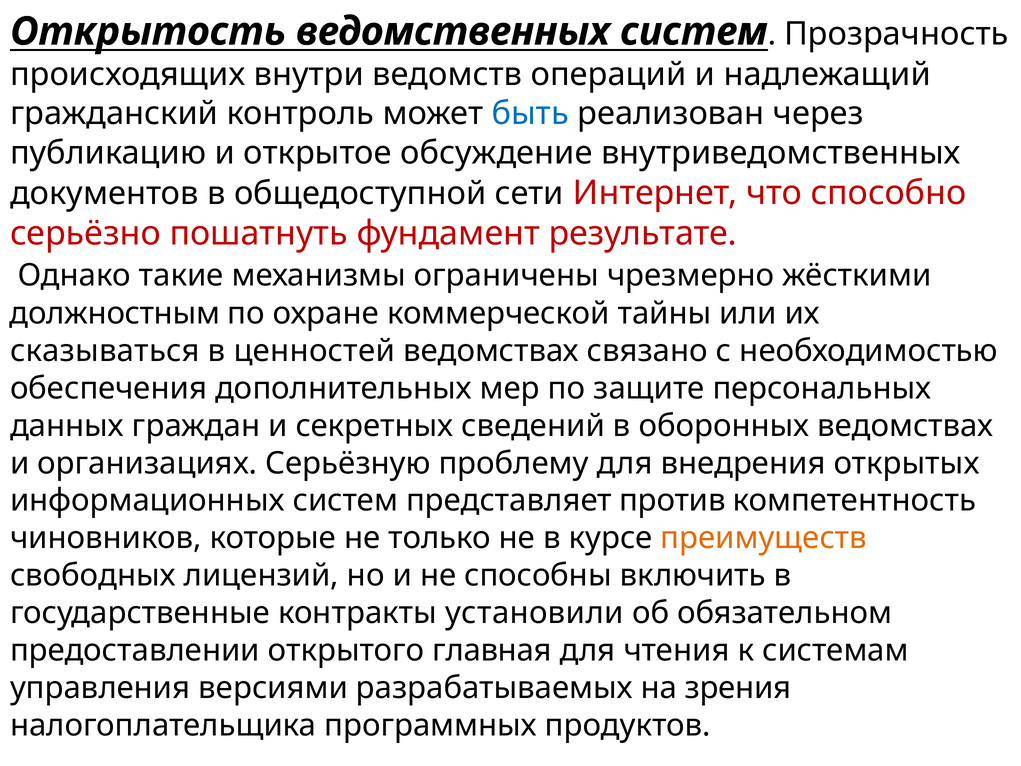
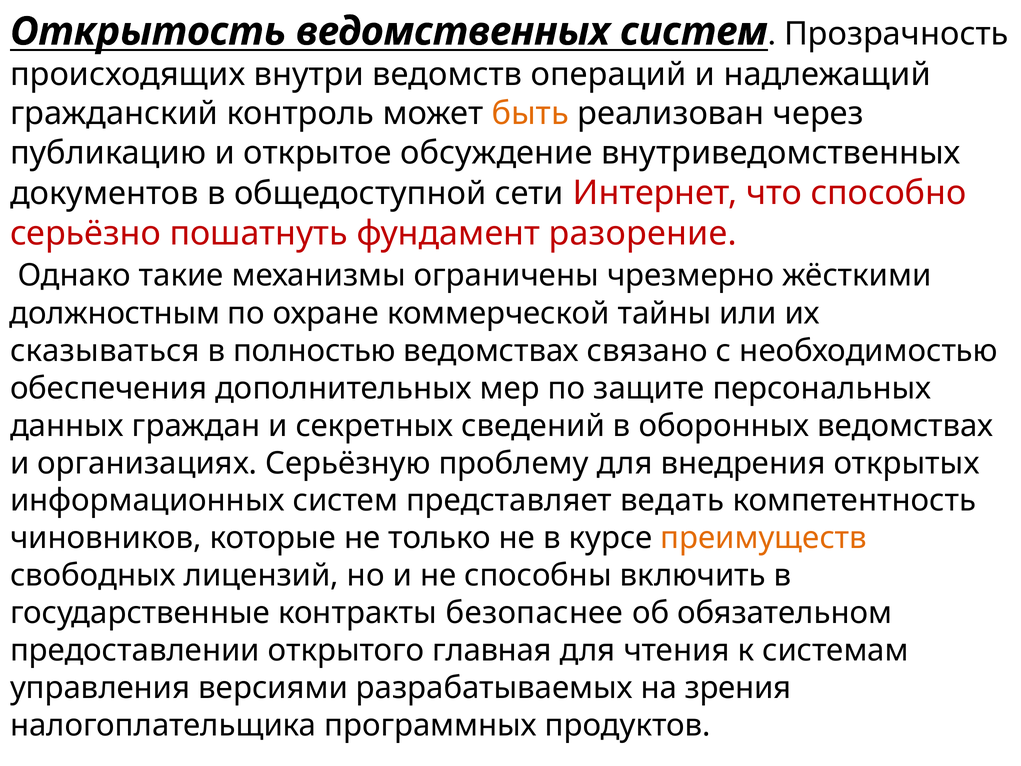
быть colour: blue -> orange
результате: результате -> разорение
ценностей: ценностей -> полностью
против: против -> ведать
установили: установили -> безопаснее
